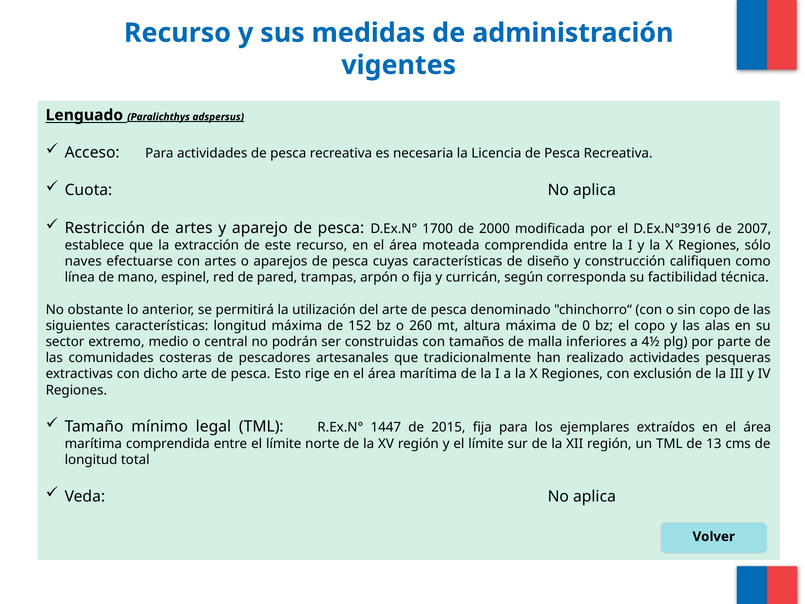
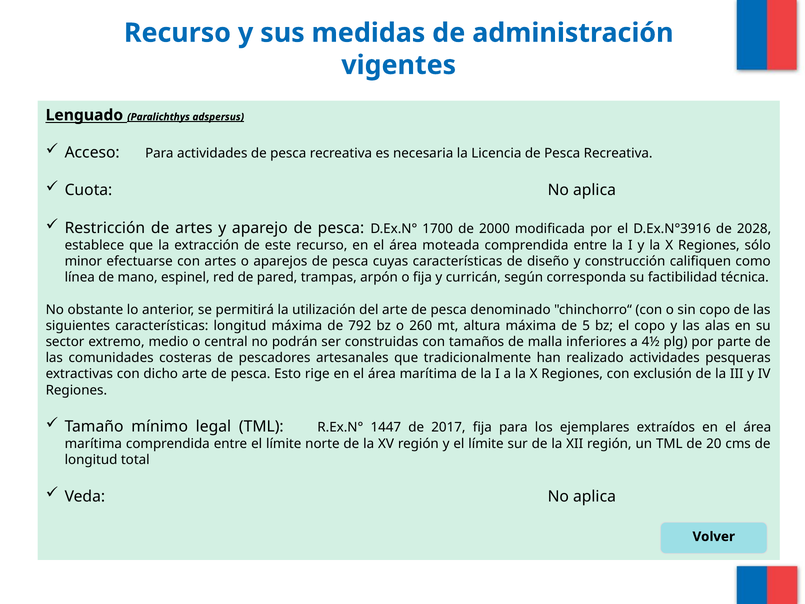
2007: 2007 -> 2028
naves: naves -> minor
152: 152 -> 792
0: 0 -> 5
2015: 2015 -> 2017
13: 13 -> 20
